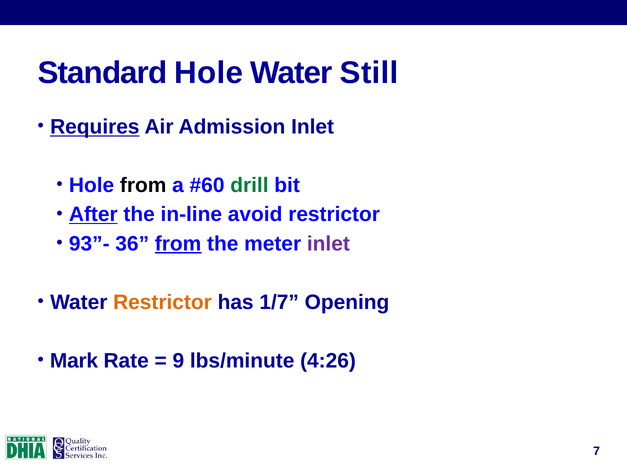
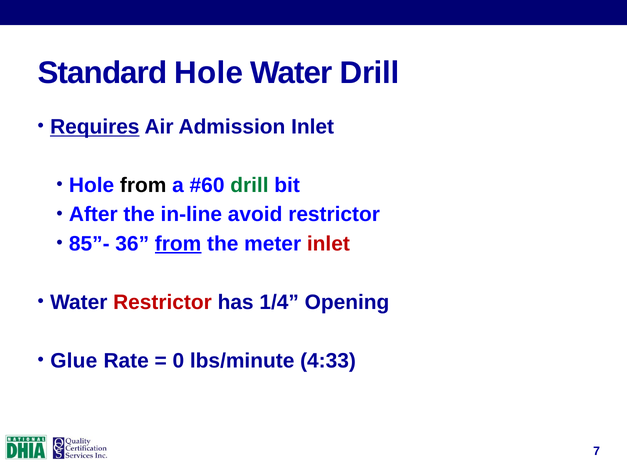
Water Still: Still -> Drill
After underline: present -> none
93”-: 93”- -> 85”-
inlet at (328, 244) colour: purple -> red
Restrictor at (162, 302) colour: orange -> red
1/7: 1/7 -> 1/4
Mark: Mark -> Glue
9: 9 -> 0
4:26: 4:26 -> 4:33
